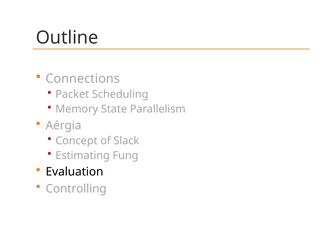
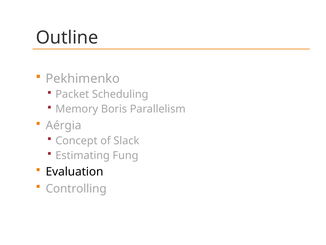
Connections: Connections -> Pekhimenko
State: State -> Boris
